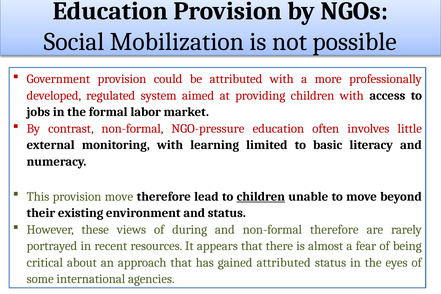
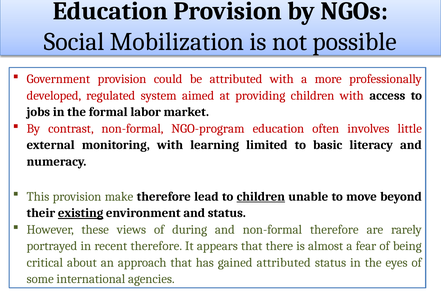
NGO-pressure: NGO-pressure -> NGO-program
provision move: move -> make
existing underline: none -> present
recent resources: resources -> therefore
